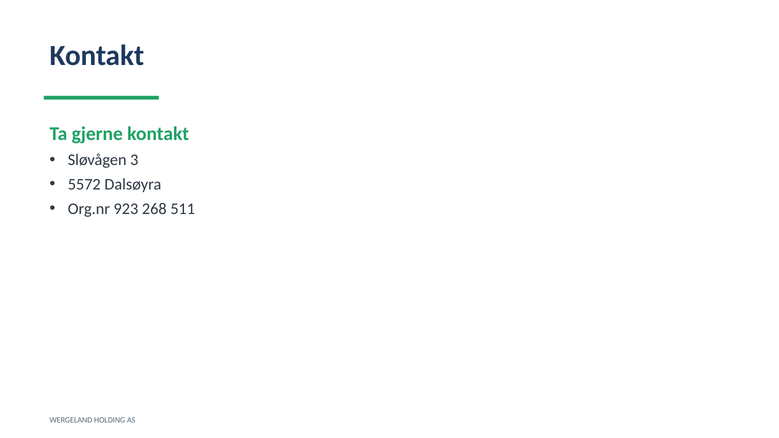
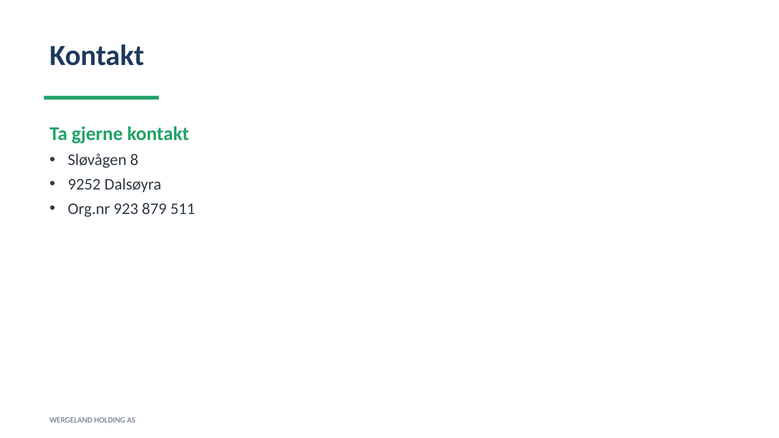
3: 3 -> 8
5572: 5572 -> 9252
268: 268 -> 879
